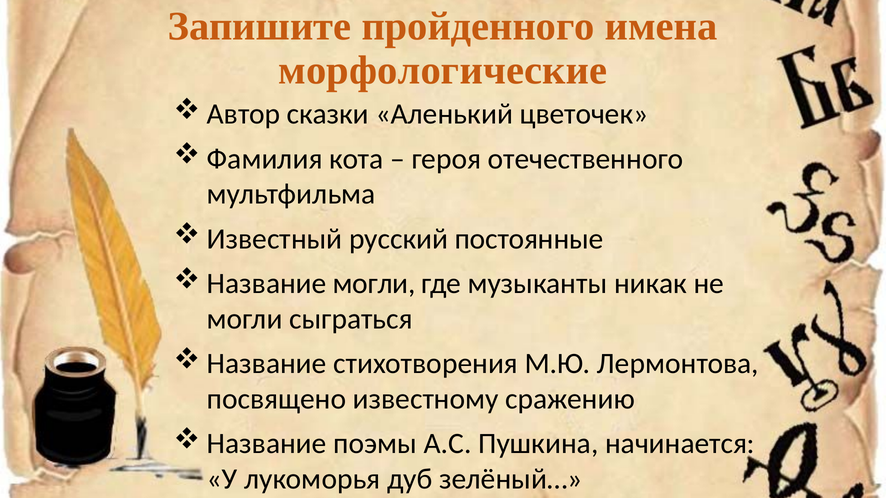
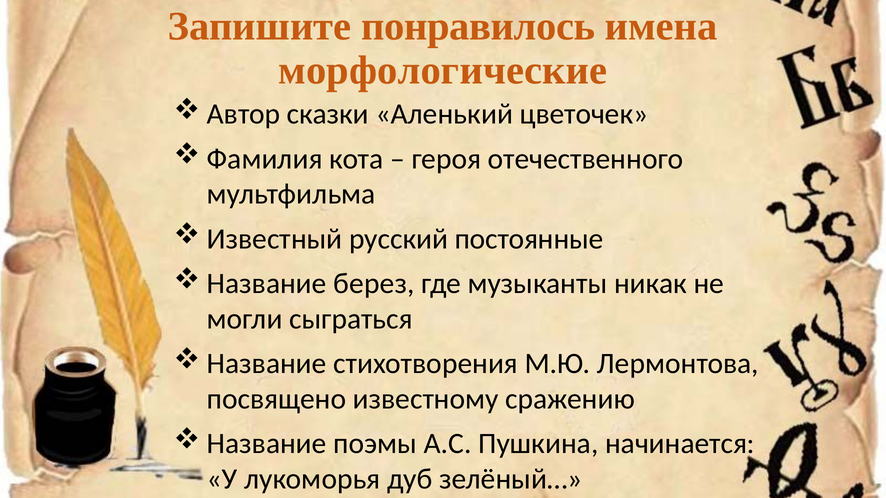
пройденного: пройденного -> понравилось
Название могли: могли -> берез
